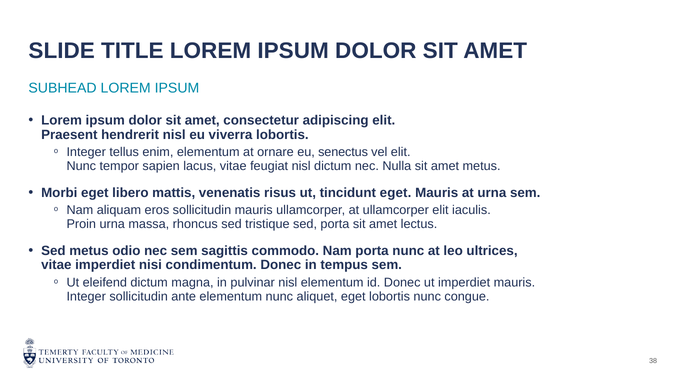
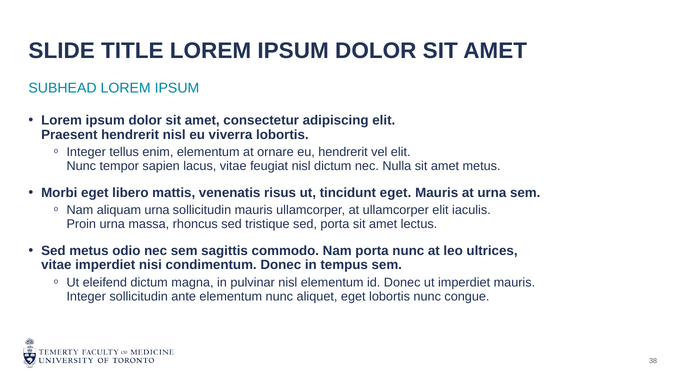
eu senectus: senectus -> hendrerit
aliquam eros: eros -> urna
